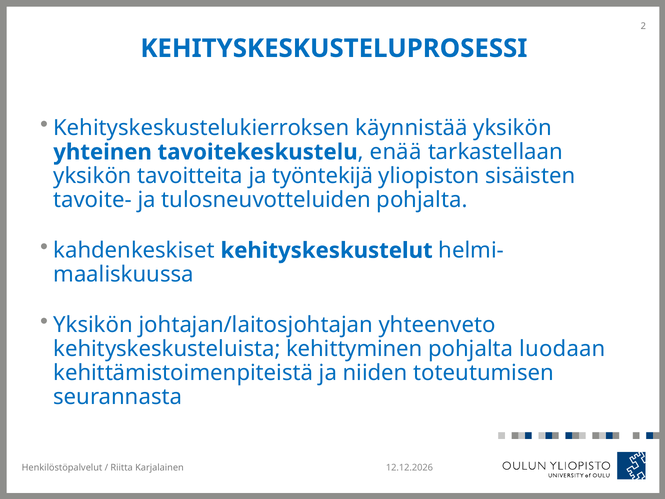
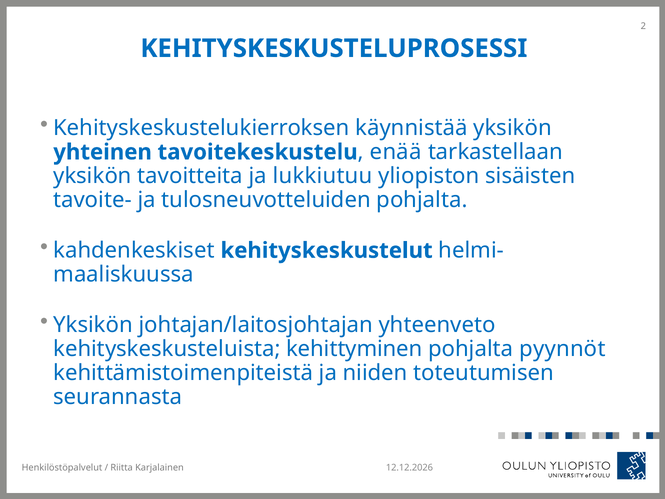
työntekijä: työntekijä -> lukkiutuu
luodaan: luodaan -> pyynnöt
